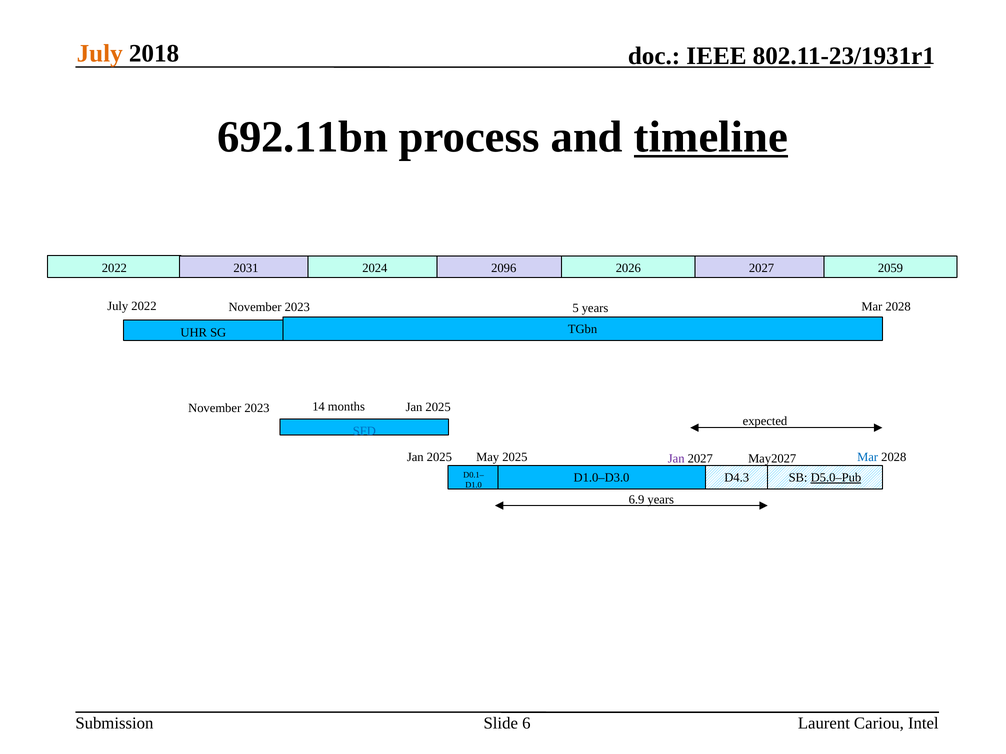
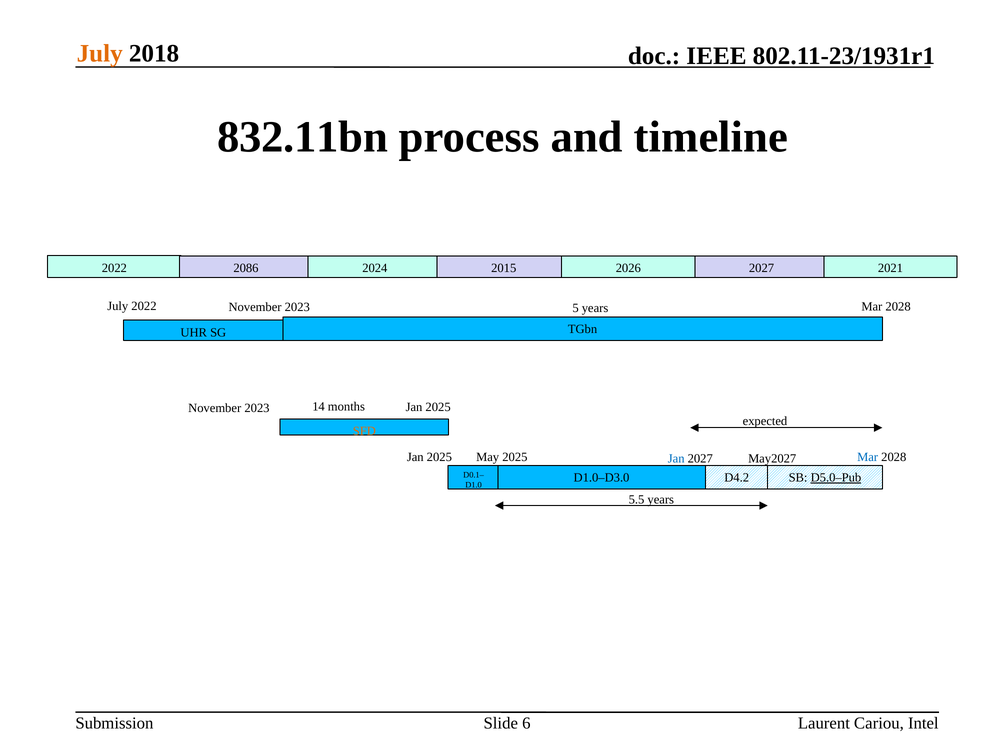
692.11bn: 692.11bn -> 832.11bn
timeline underline: present -> none
2031: 2031 -> 2086
2096: 2096 -> 2015
2059: 2059 -> 2021
SFD colour: blue -> orange
Jan at (676, 459) colour: purple -> blue
D4.3: D4.3 -> D4.2
6.9: 6.9 -> 5.5
